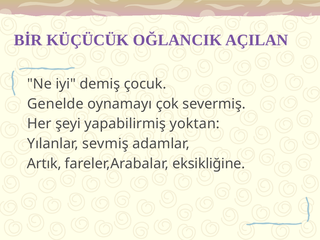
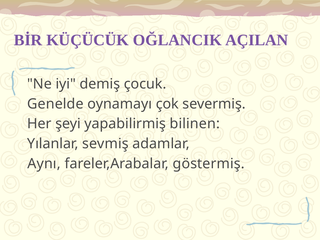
yoktan: yoktan -> bilinen
Artık: Artık -> Aynı
eksikliğine: eksikliğine -> göstermiş
